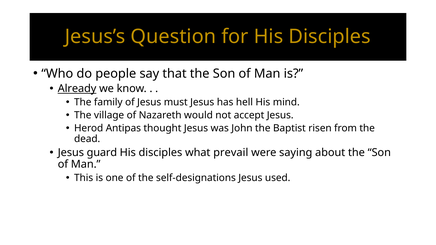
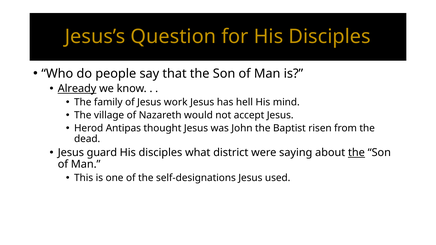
must: must -> work
prevail: prevail -> district
the at (356, 153) underline: none -> present
